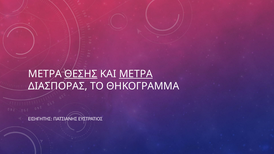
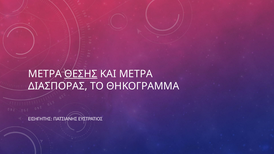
ΜΕΤΡΑ at (136, 74) underline: present -> none
